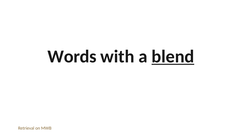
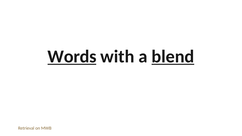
Words underline: none -> present
